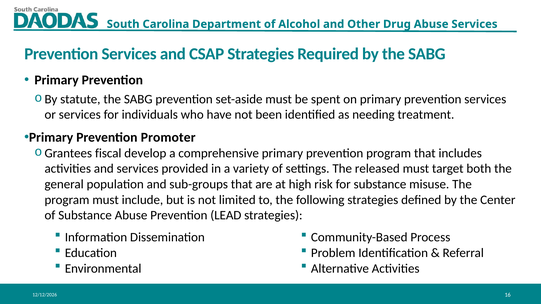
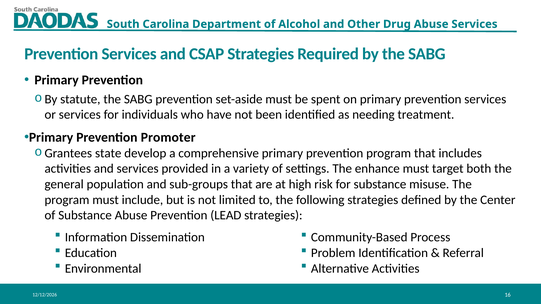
fiscal: fiscal -> state
released: released -> enhance
